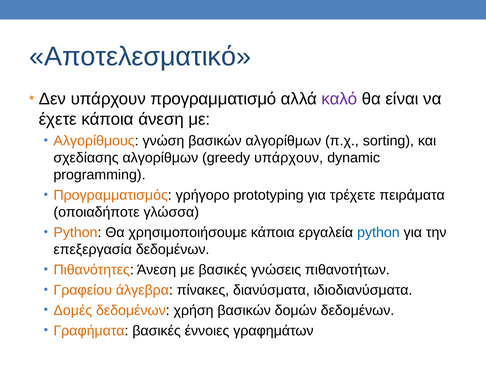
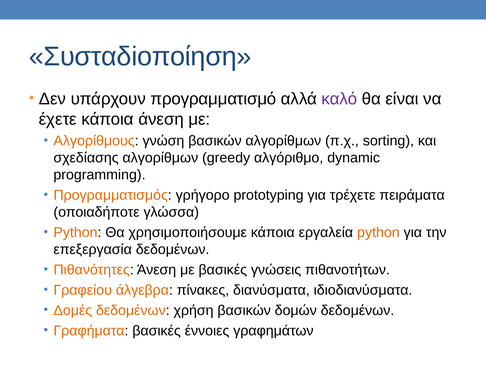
Αποτελεσματικό: Αποτελεσματικό -> Συσταδiοποίηση
greedy υπάρχουν: υπάρχουν -> αλγόριθμο
python at (378, 232) colour: blue -> orange
